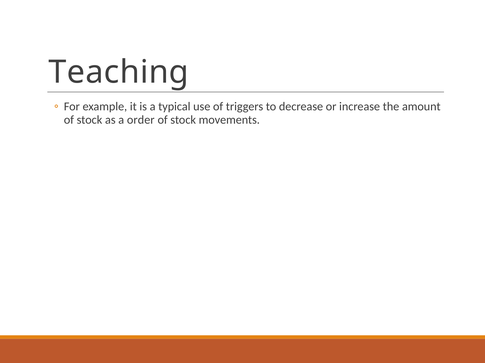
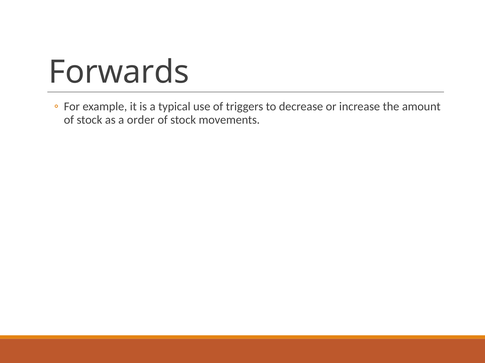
Teaching: Teaching -> Forwards
